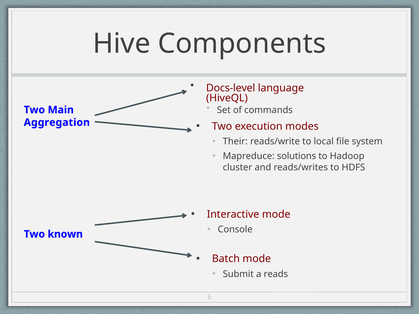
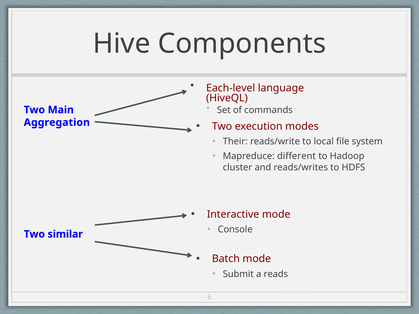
Docs-level: Docs-level -> Each-level
solutions: solutions -> different
known: known -> similar
